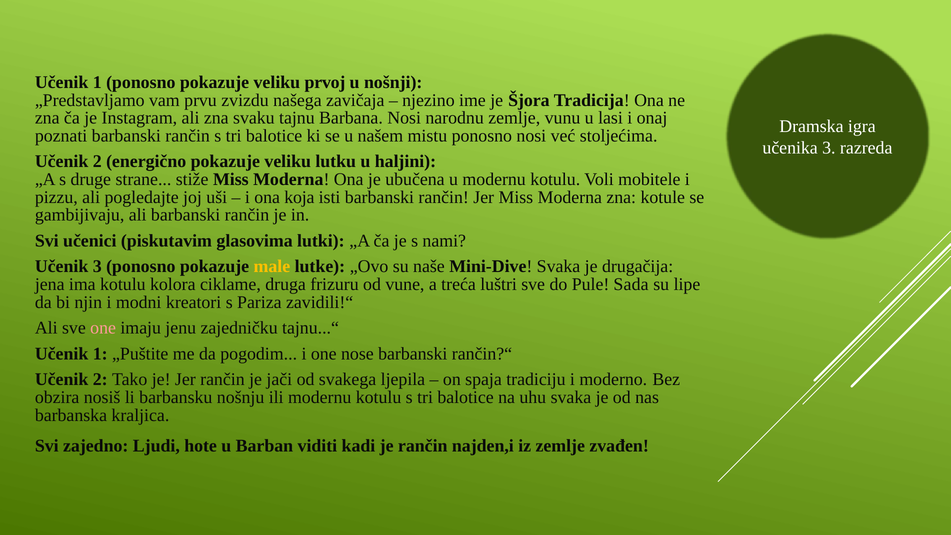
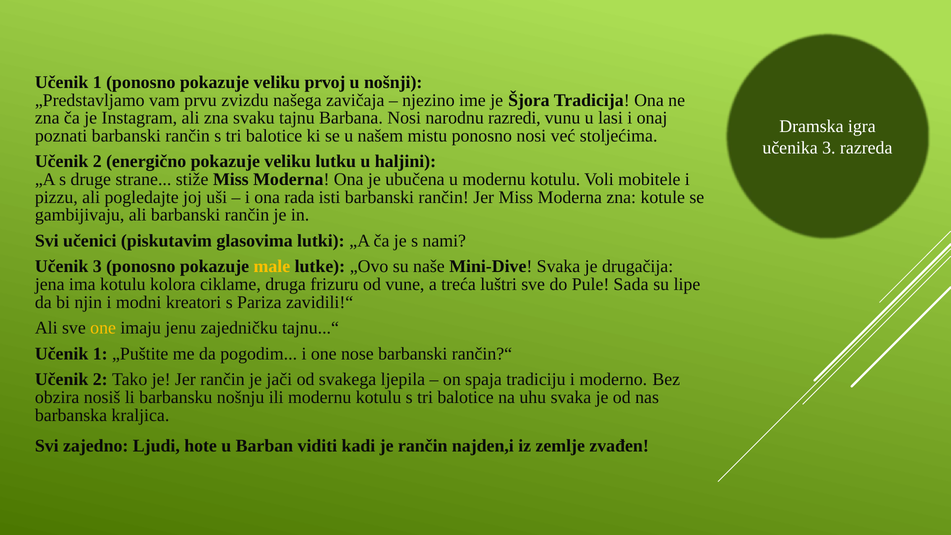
narodnu zemlje: zemlje -> razredi
koja: koja -> rada
one at (103, 328) colour: pink -> yellow
